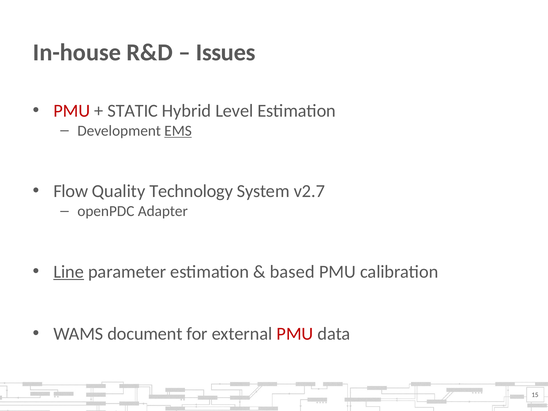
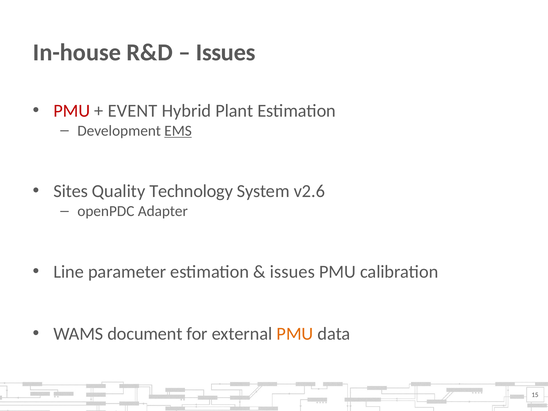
STATIC: STATIC -> EVENT
Level: Level -> Plant
Flow: Flow -> Sites
v2.7: v2.7 -> v2.6
Line underline: present -> none
based at (292, 272): based -> issues
PMU at (295, 334) colour: red -> orange
